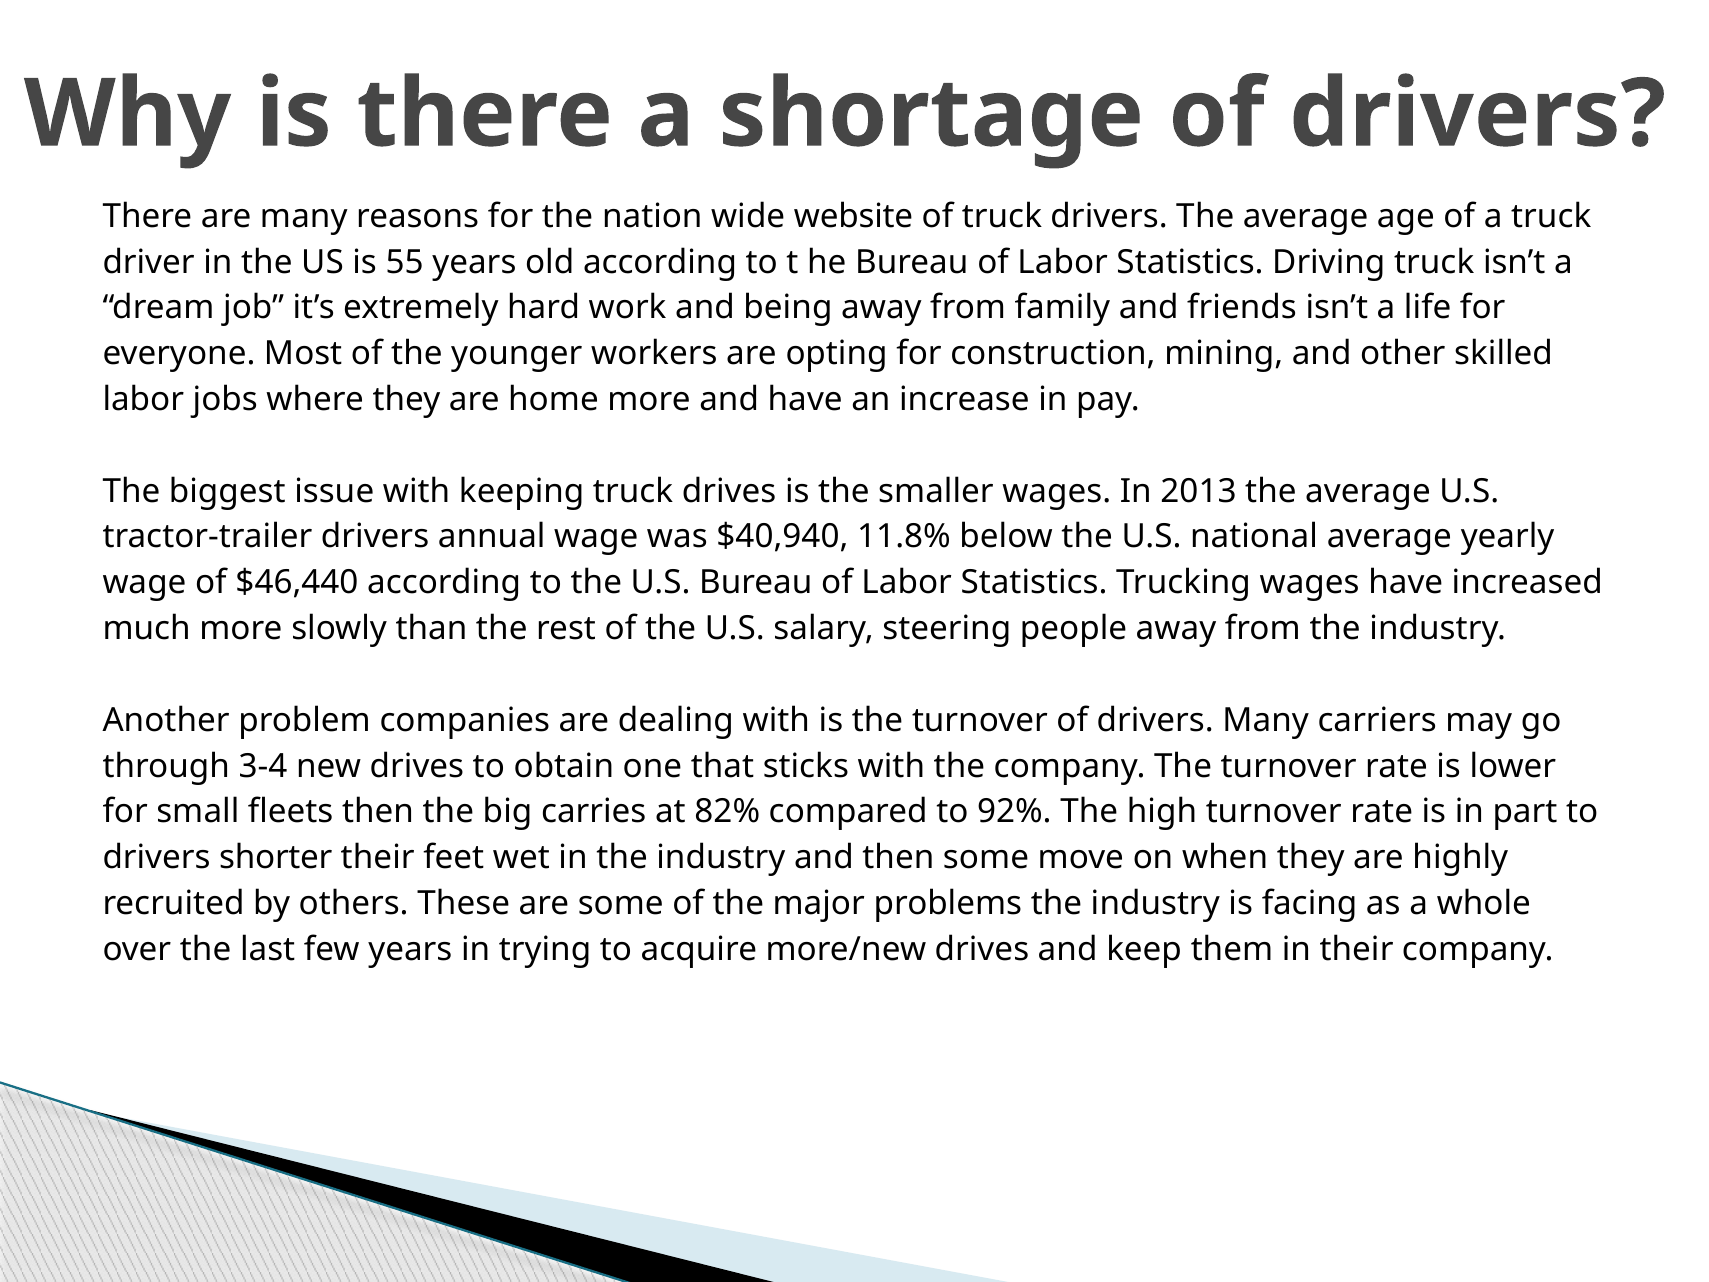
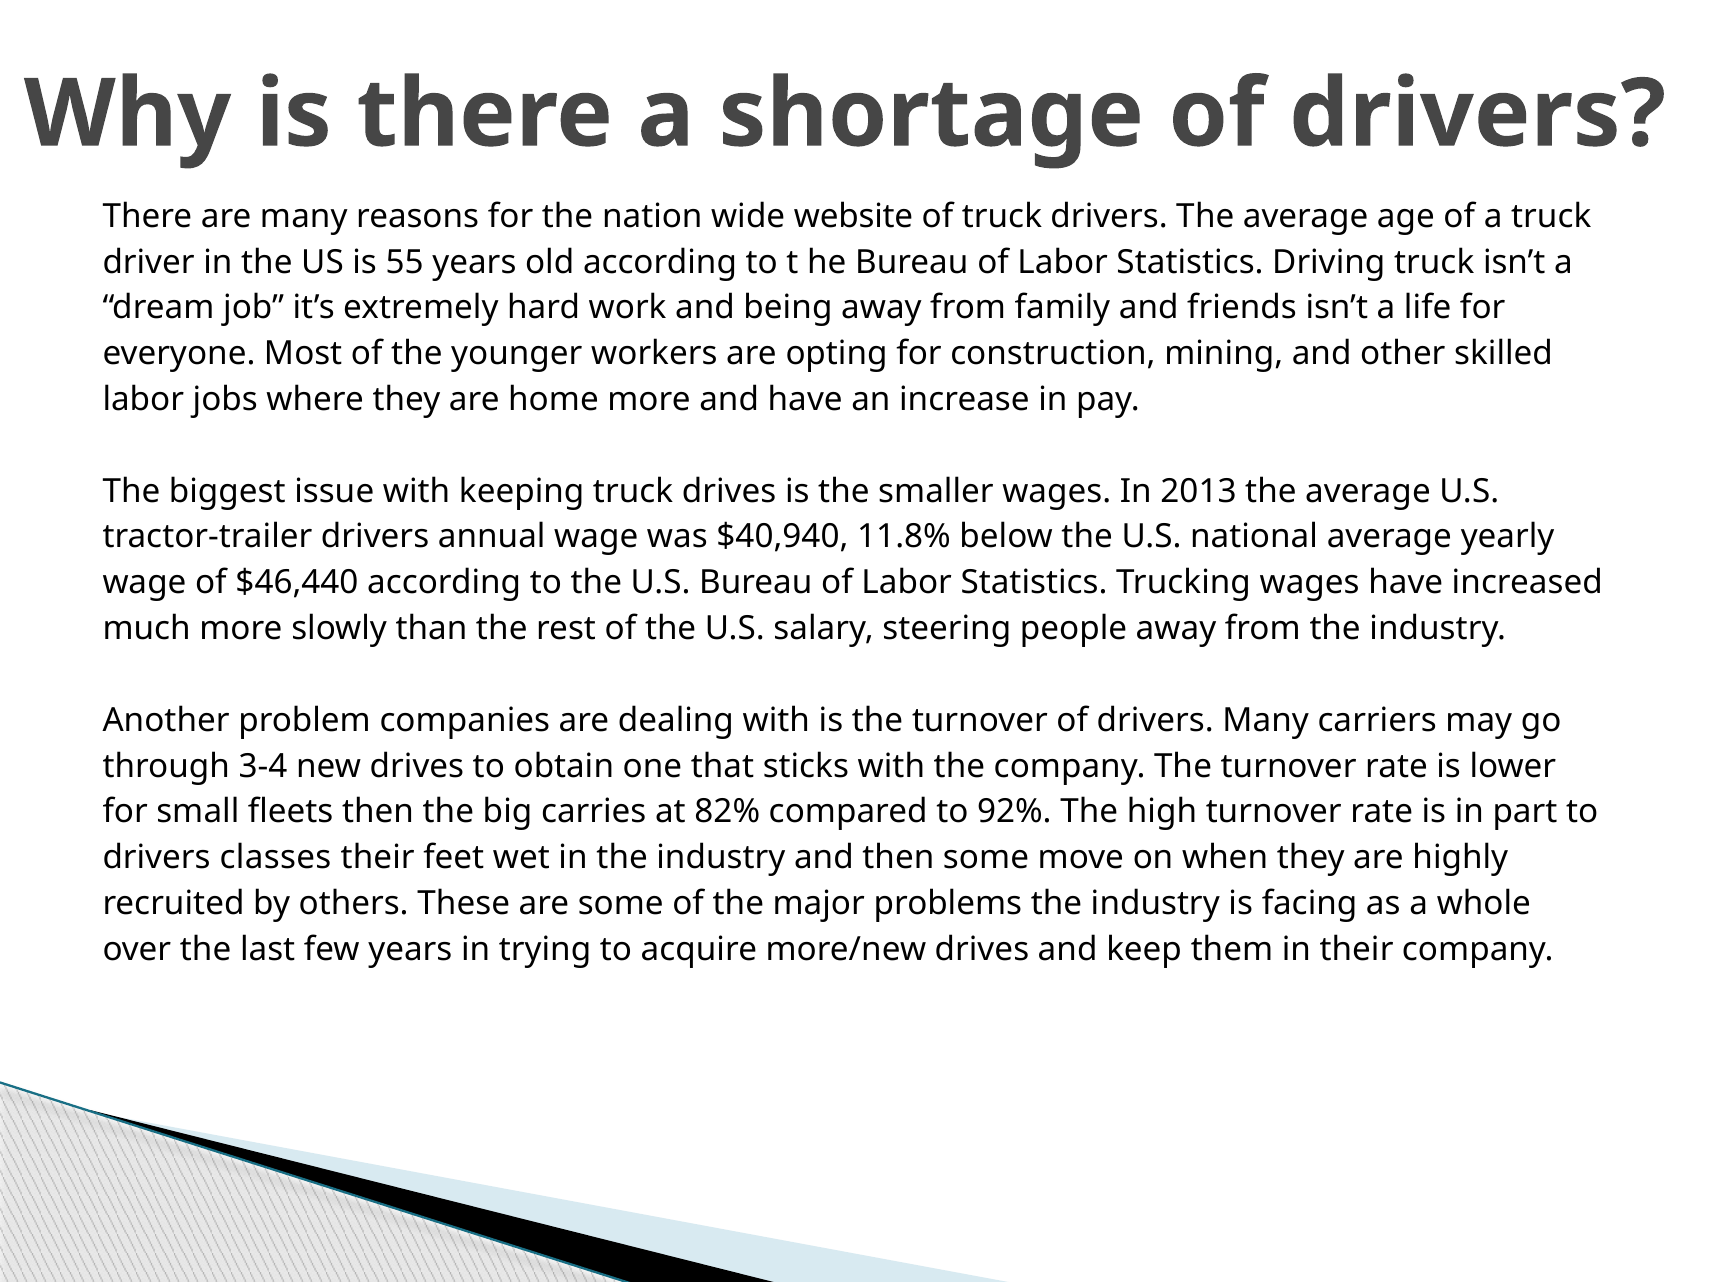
shorter: shorter -> classes
